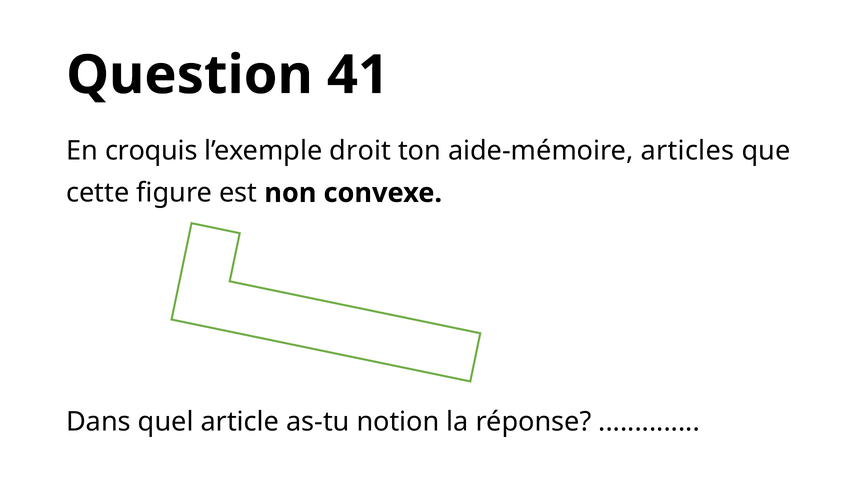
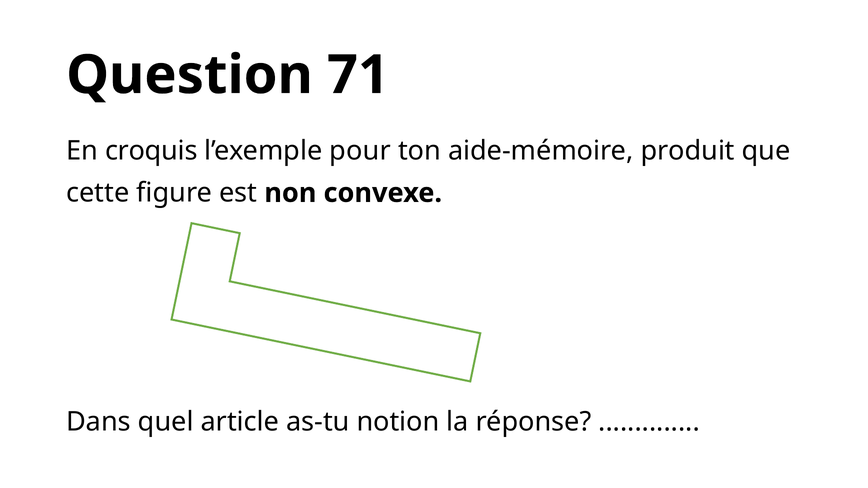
41: 41 -> 71
droit: droit -> pour
articles: articles -> produit
